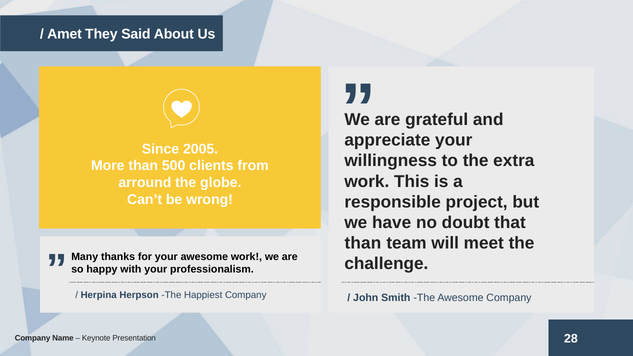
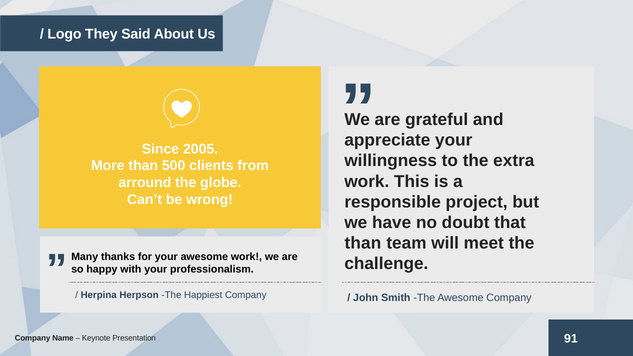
Amet: Amet -> Logo
28: 28 -> 91
